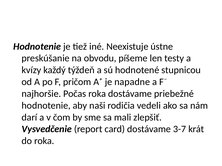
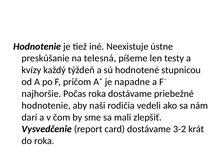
obvodu: obvodu -> telesná
3-7: 3-7 -> 3-2
